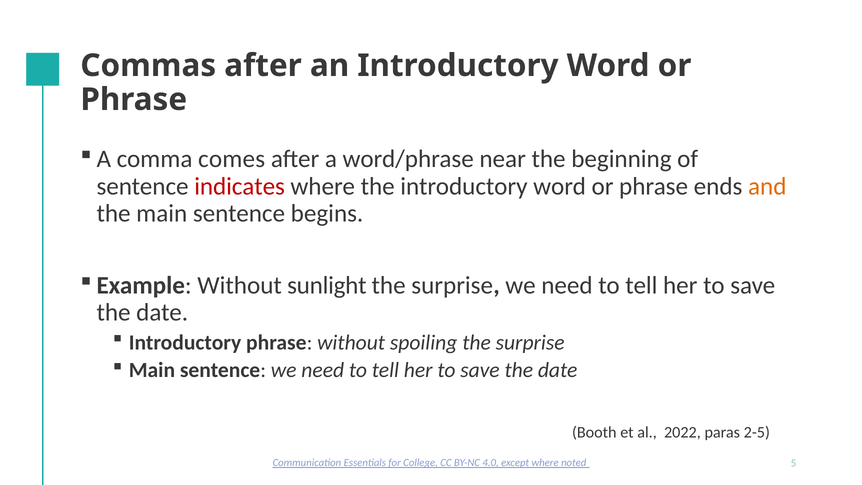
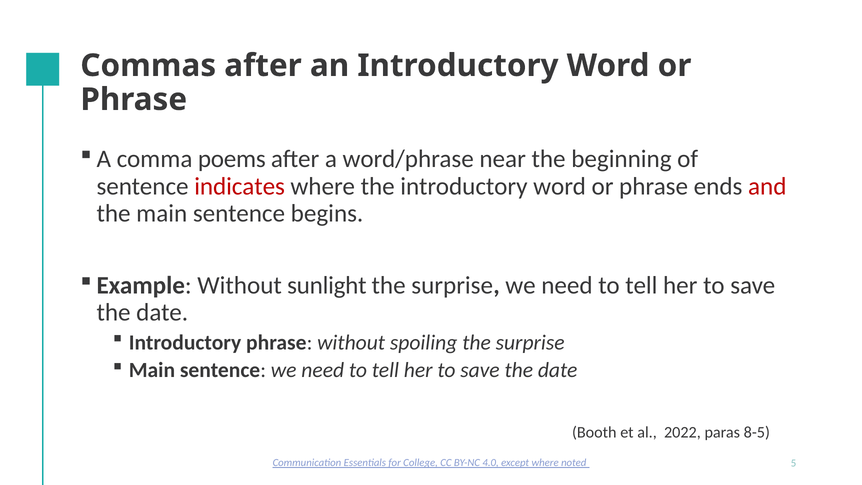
comes: comes -> poems
and colour: orange -> red
2-5: 2-5 -> 8-5
